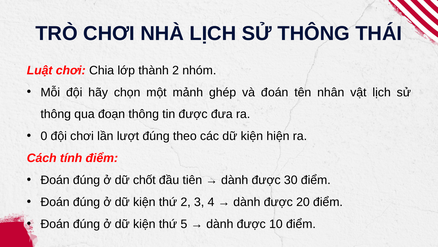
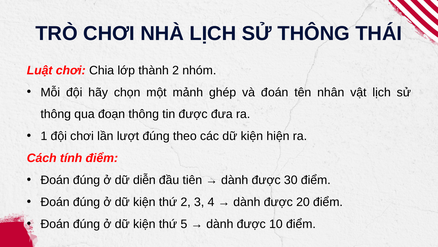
0: 0 -> 1
chốt: chốt -> diễn
